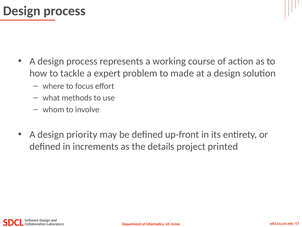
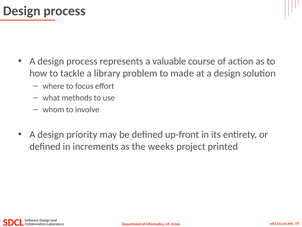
working: working -> valuable
expert: expert -> library
details: details -> weeks
